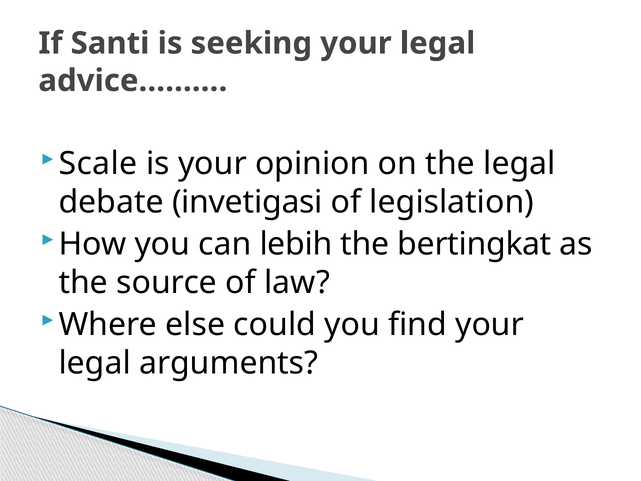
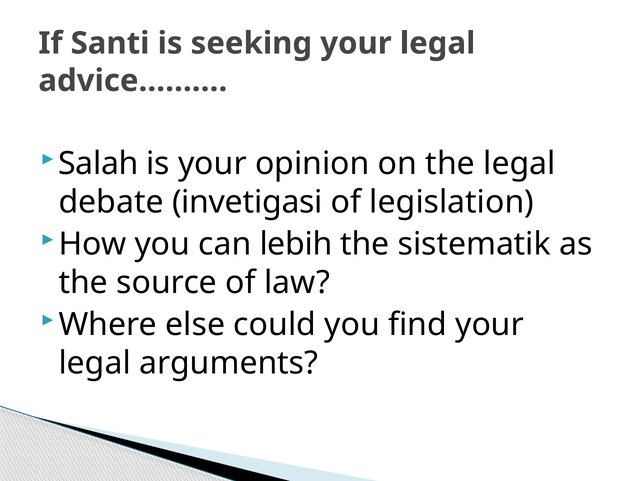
Scale: Scale -> Salah
bertingkat: bertingkat -> sistematik
